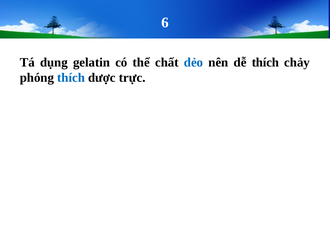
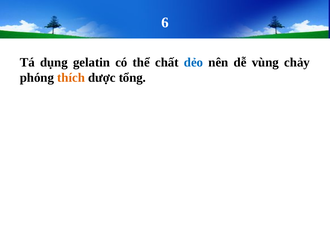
dễ thích: thích -> vùng
thích at (71, 78) colour: blue -> orange
trực: trực -> tổng
